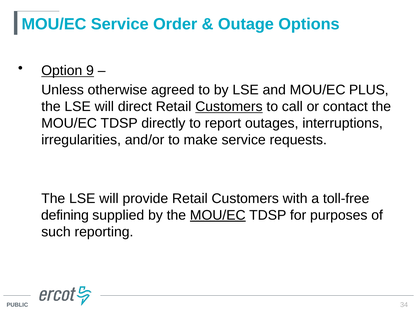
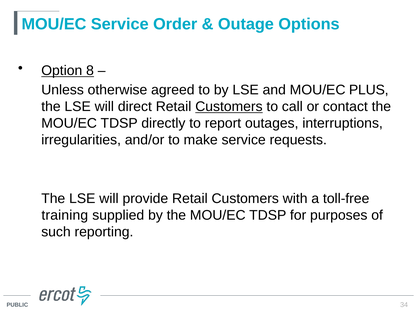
9: 9 -> 8
defining: defining -> training
MOU/EC at (218, 215) underline: present -> none
